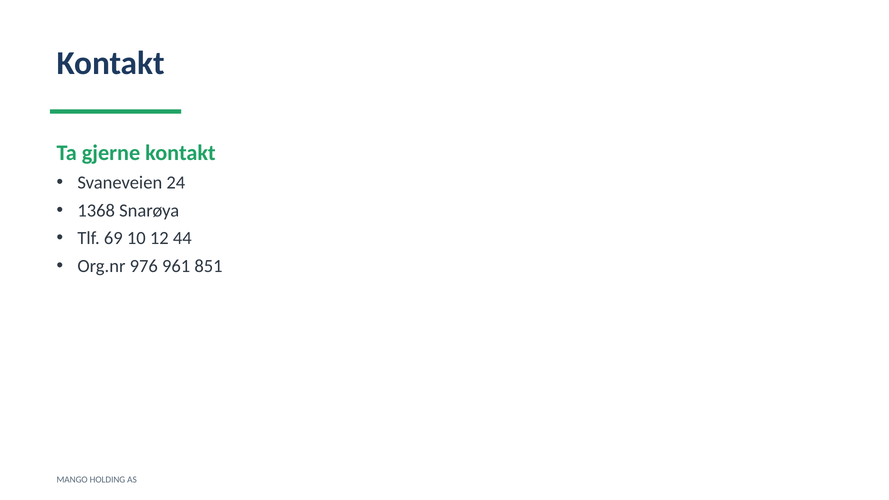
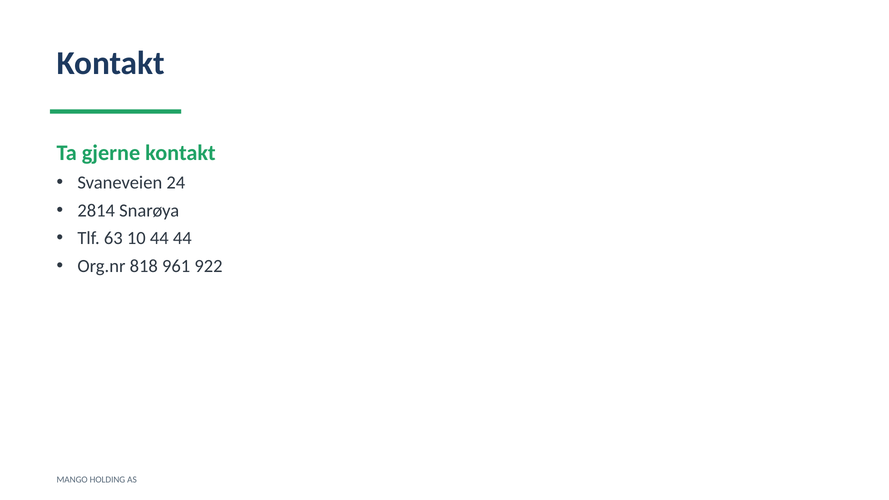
1368: 1368 -> 2814
69: 69 -> 63
10 12: 12 -> 44
976: 976 -> 818
851: 851 -> 922
